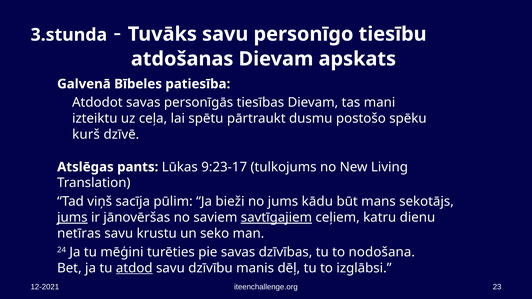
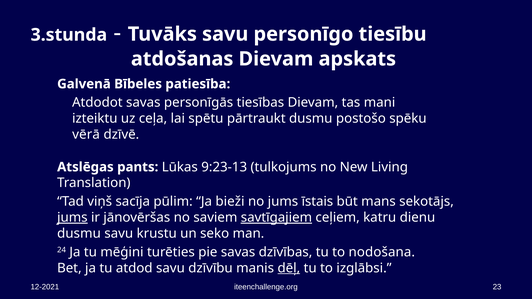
kurš: kurš -> vērā
9:23-17: 9:23-17 -> 9:23-13
kādu: kādu -> īstais
netīras at (79, 234): netīras -> dusmu
atdod underline: present -> none
dēļ underline: none -> present
